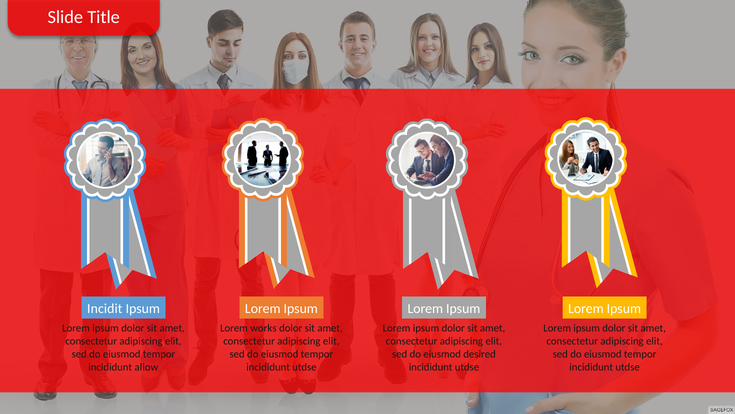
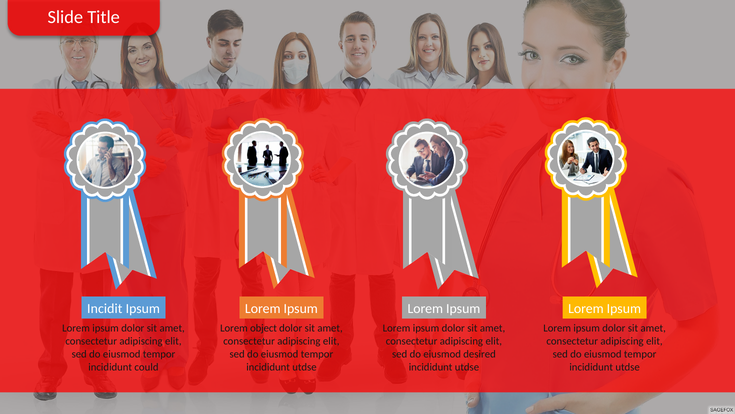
works: works -> object
allow: allow -> could
